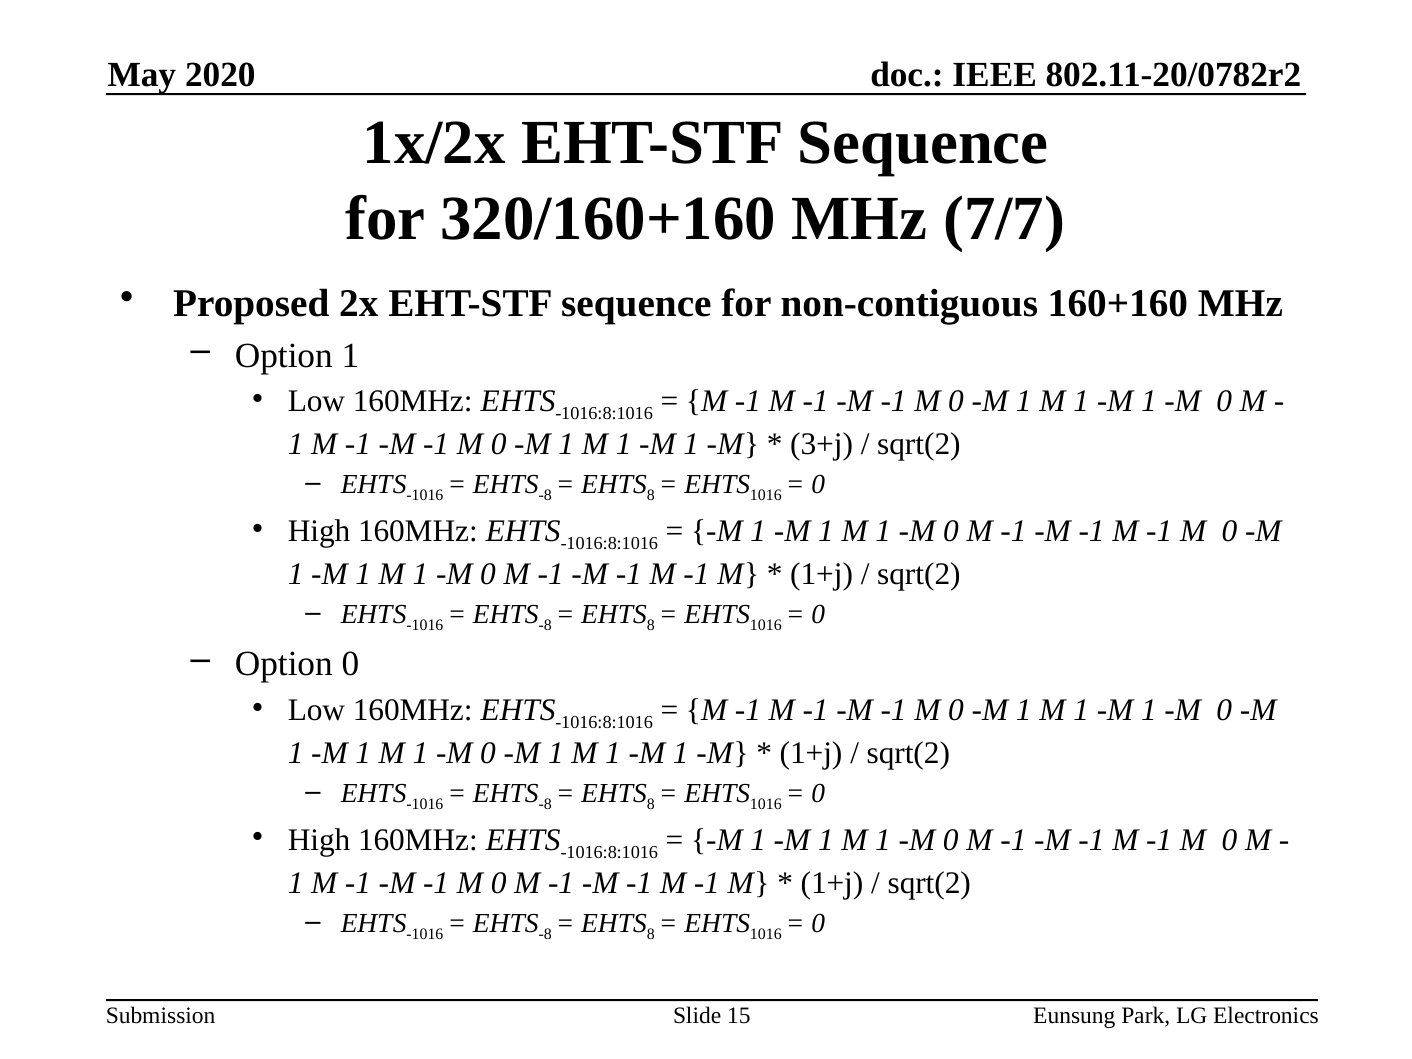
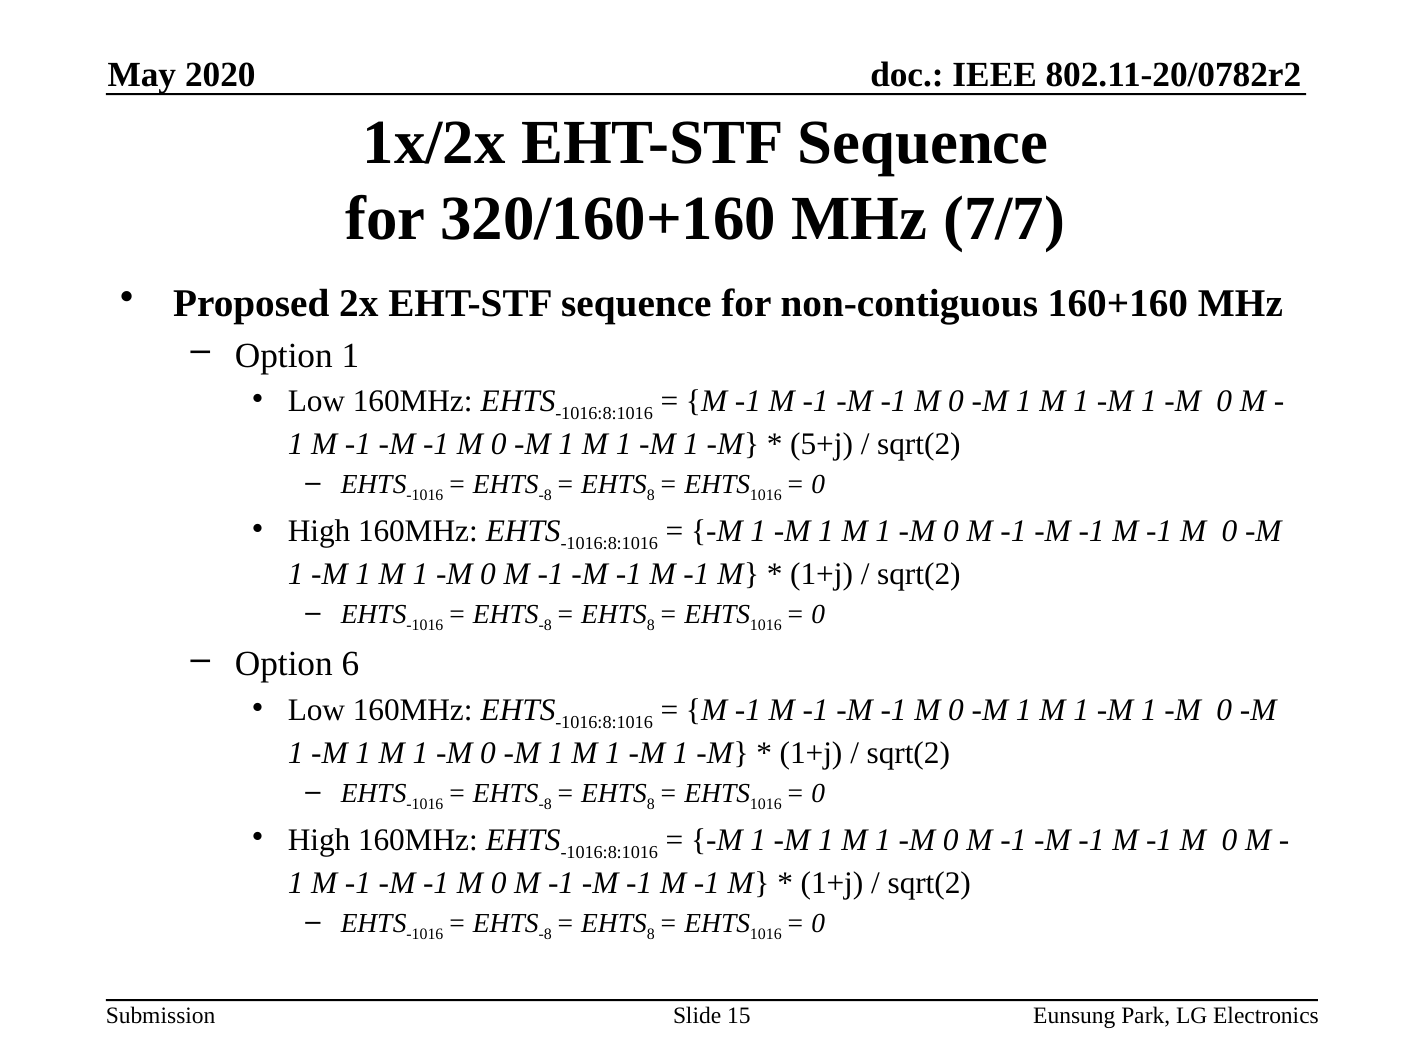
3+j: 3+j -> 5+j
Option 0: 0 -> 6
